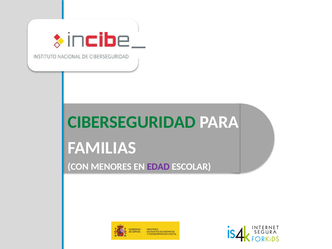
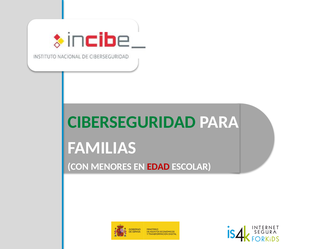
EDAD colour: purple -> red
